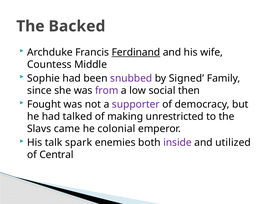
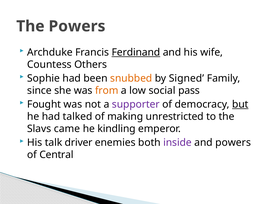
The Backed: Backed -> Powers
Middle: Middle -> Others
snubbed colour: purple -> orange
from colour: purple -> orange
then: then -> pass
but underline: none -> present
colonial: colonial -> kindling
spark: spark -> driver
and utilized: utilized -> powers
